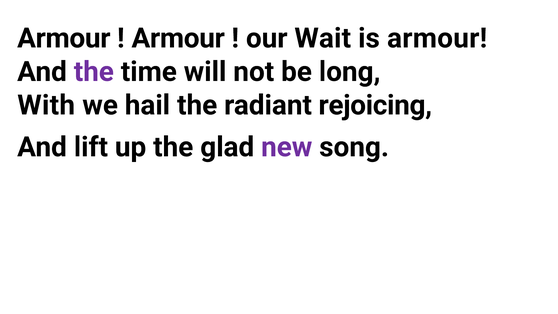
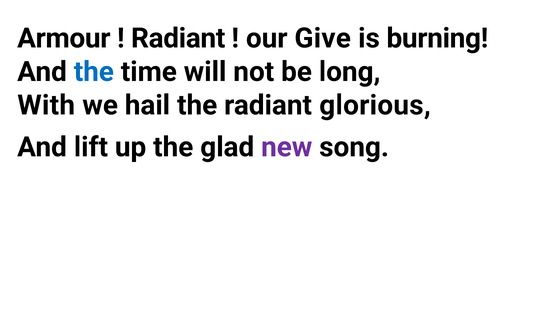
Armour at (178, 38): Armour -> Radiant
Wait: Wait -> Give
is armour: armour -> burning
the at (94, 72) colour: purple -> blue
rejoicing: rejoicing -> glorious
